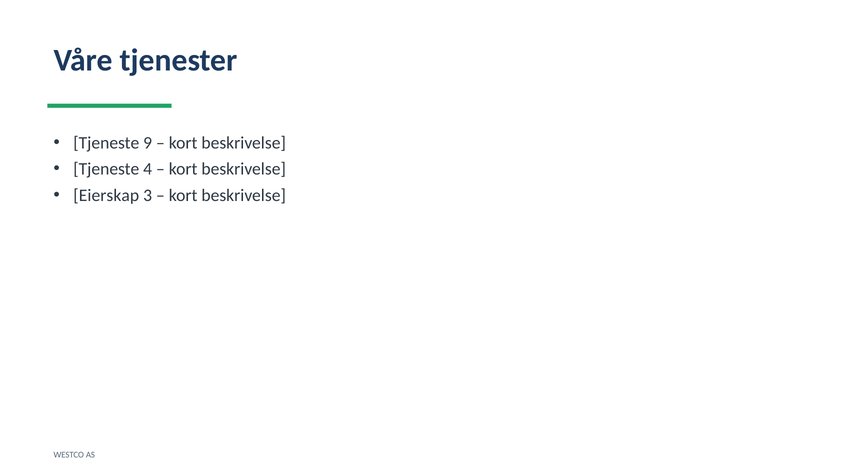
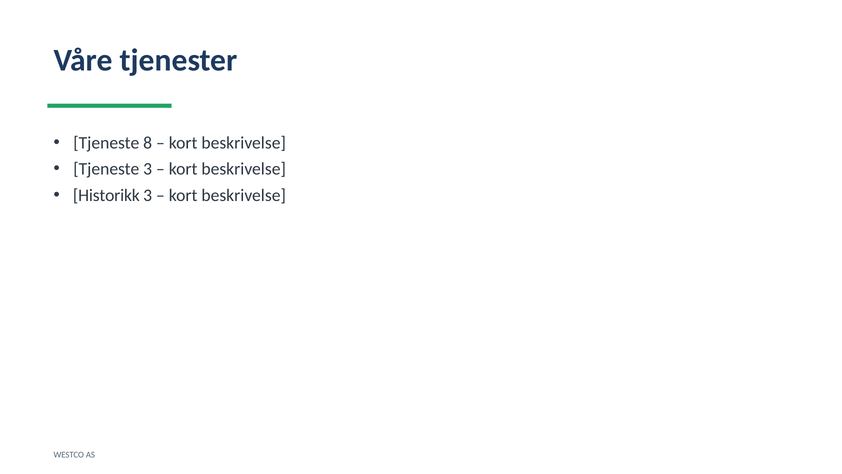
9: 9 -> 8
Tjeneste 4: 4 -> 3
Eierskap: Eierskap -> Historikk
